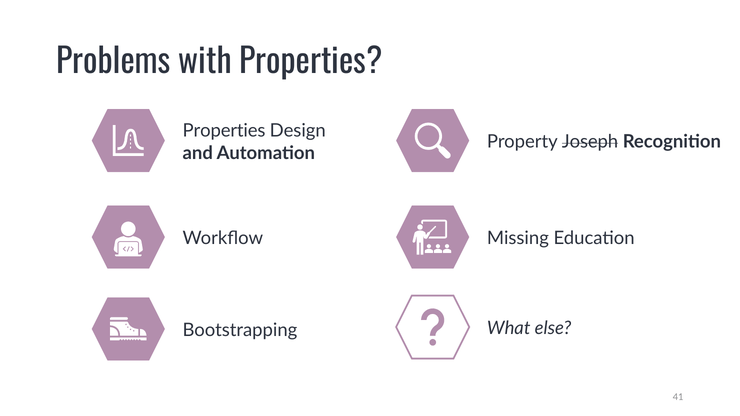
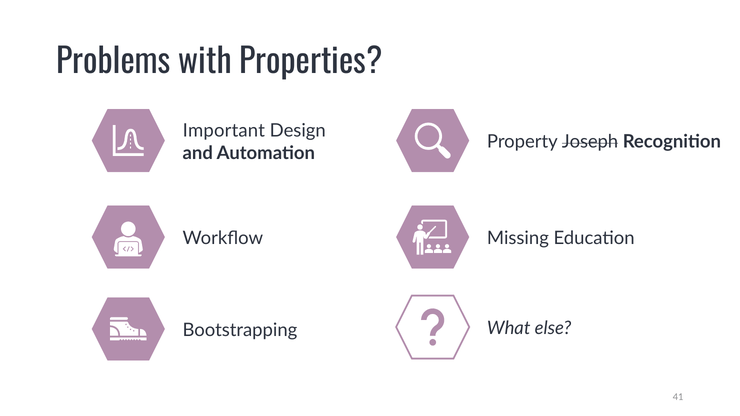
Properties at (224, 131): Properties -> Important
